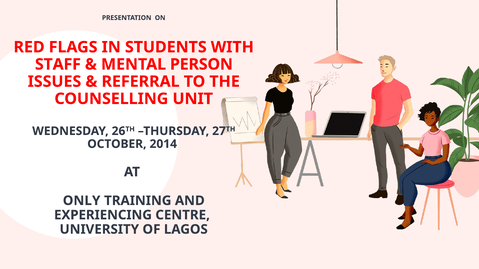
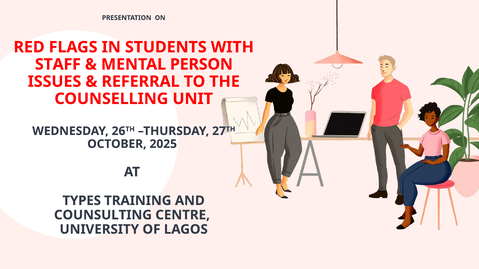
2014: 2014 -> 2025
ONLY: ONLY -> TYPES
EXPERIENCING: EXPERIENCING -> COUNSULTING
